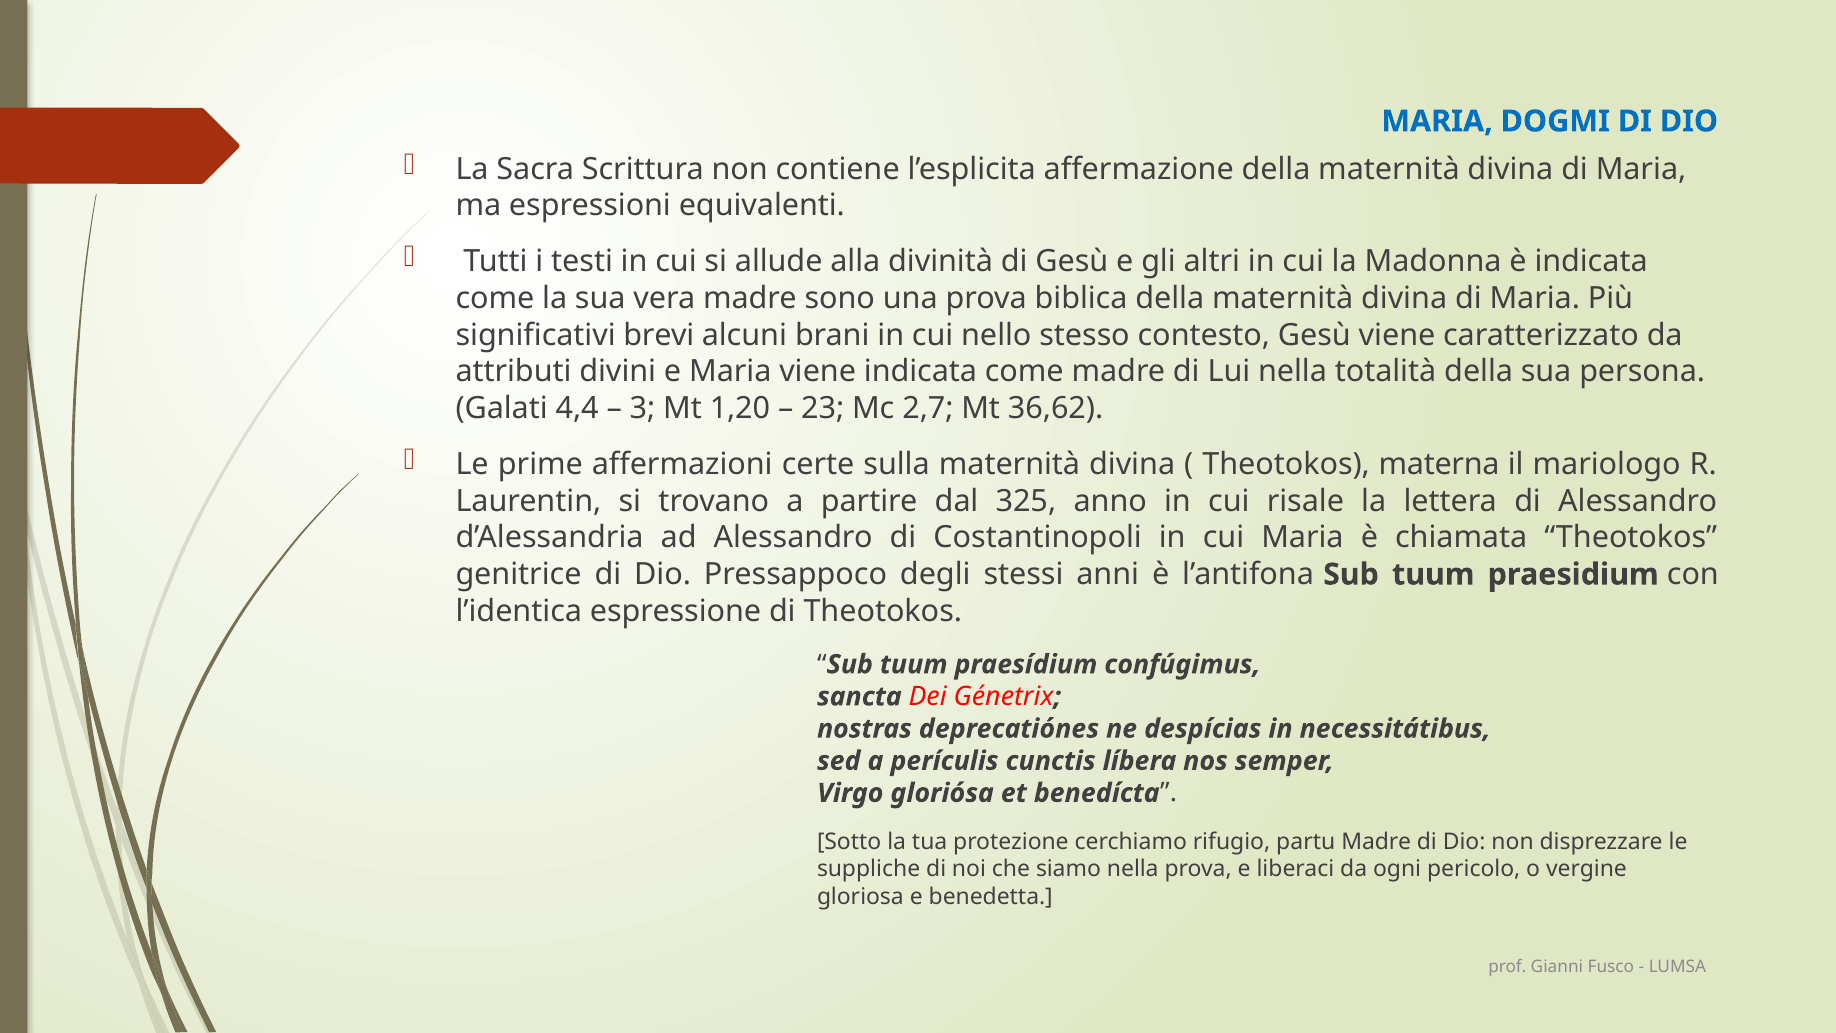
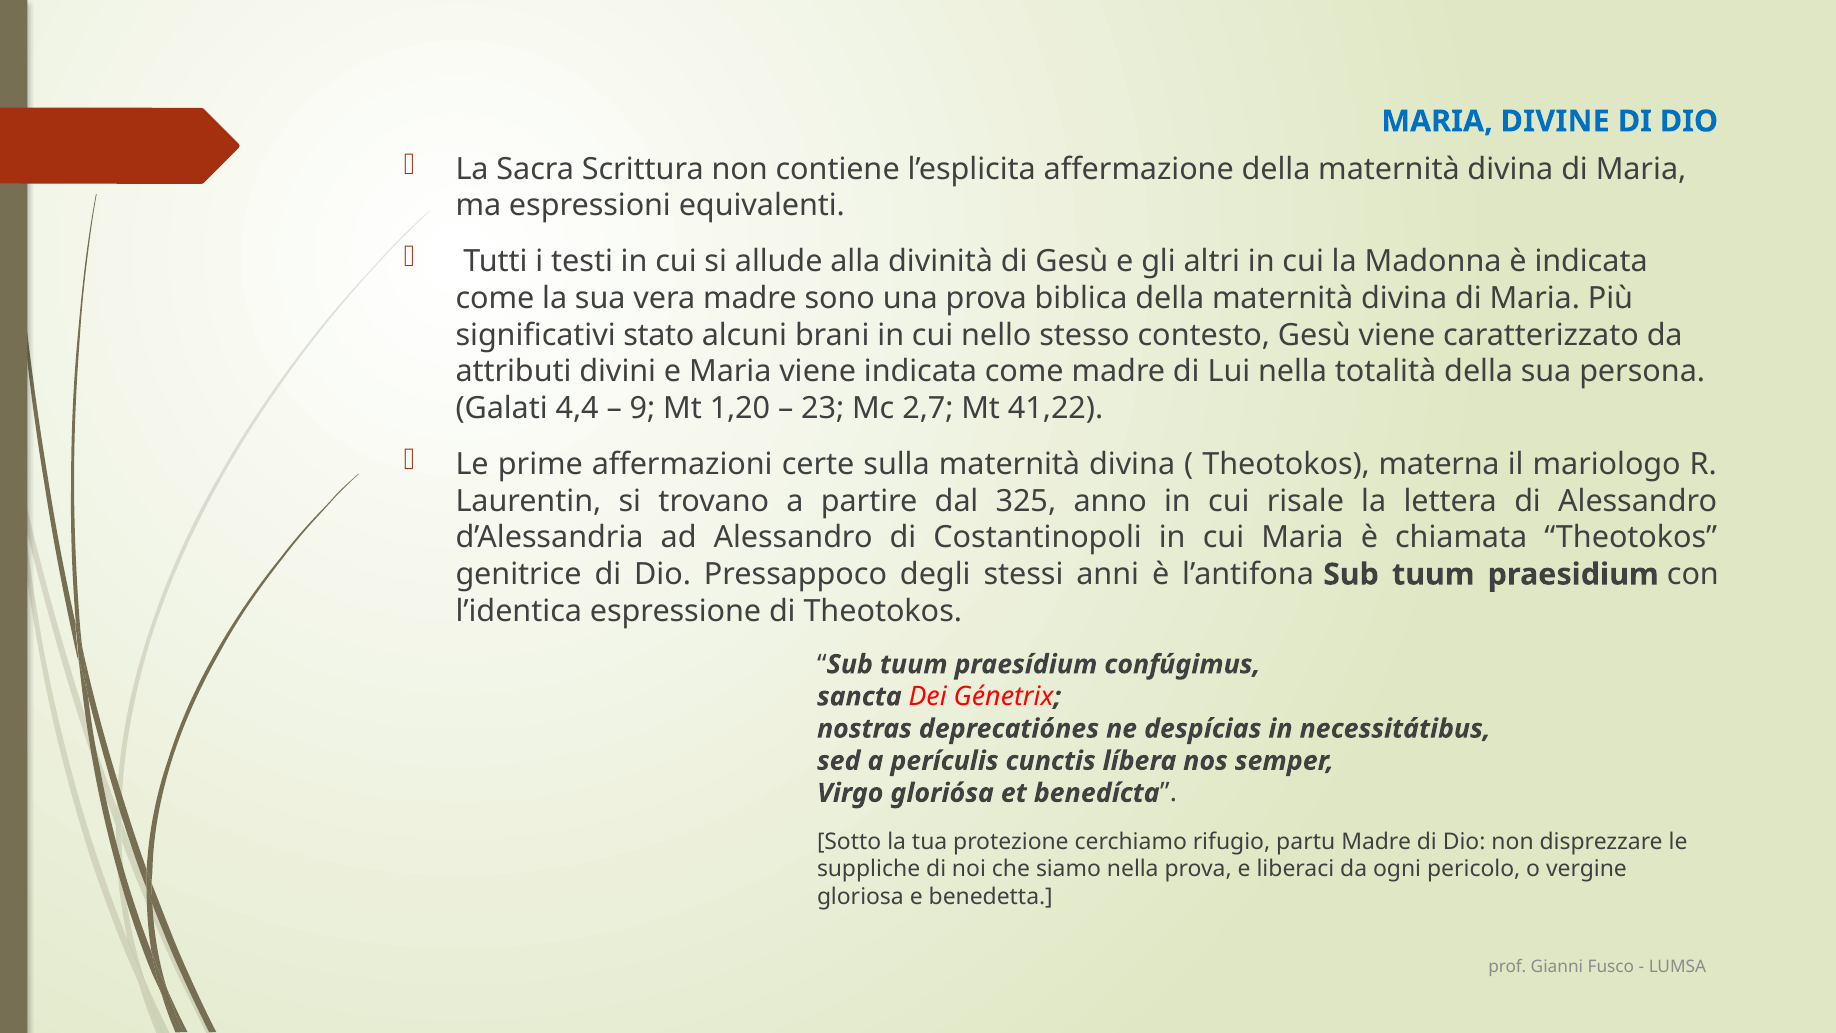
DOGMI: DOGMI -> DIVINE
brevi: brevi -> stato
3: 3 -> 9
36,62: 36,62 -> 41,22
